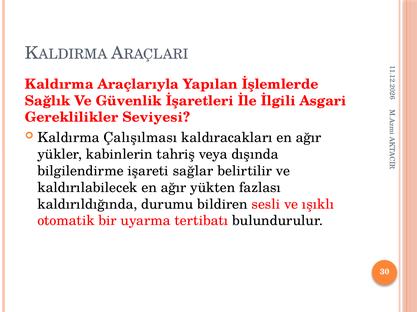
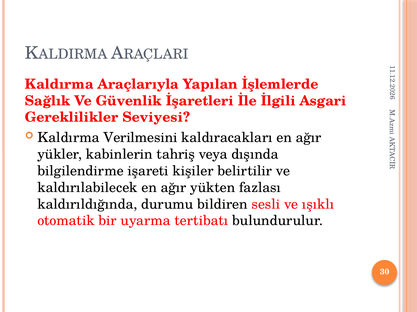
Çalışılması: Çalışılması -> Verilmesini
sağlar: sağlar -> kişiler
